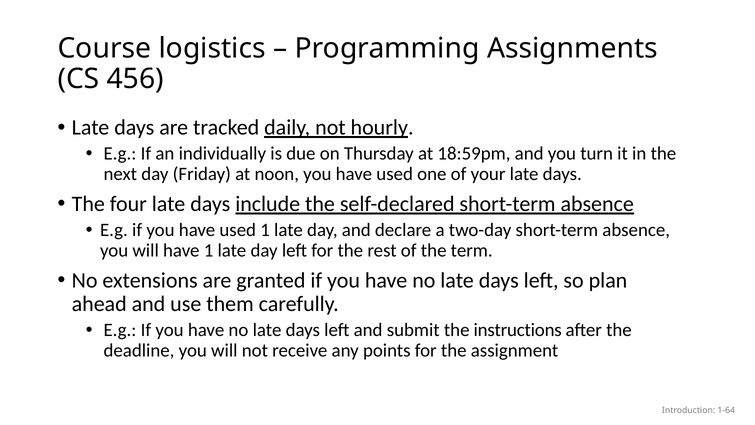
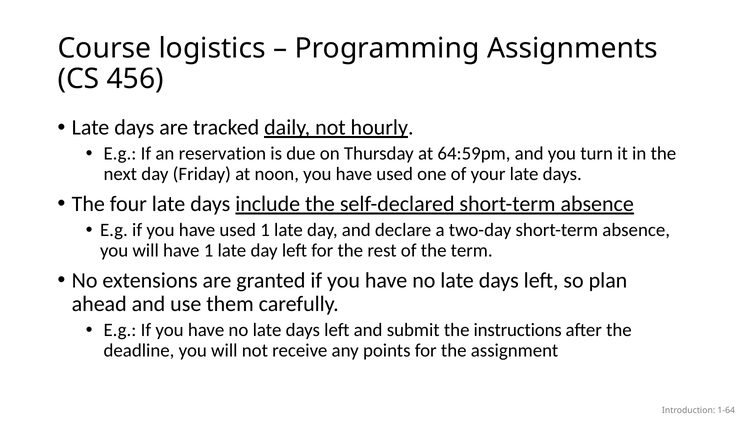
individually: individually -> reservation
18:59pm: 18:59pm -> 64:59pm
